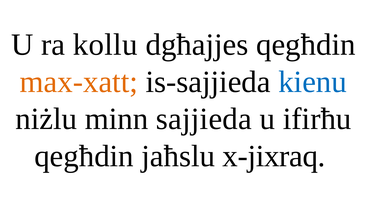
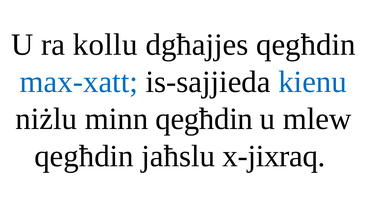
max-xatt colour: orange -> blue
minn sajjieda: sajjieda -> qegħdin
ifirħu: ifirħu -> mlew
